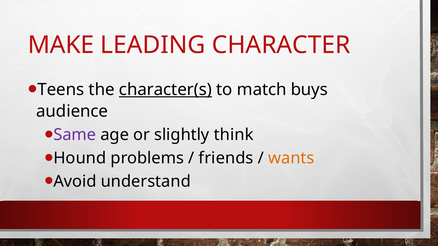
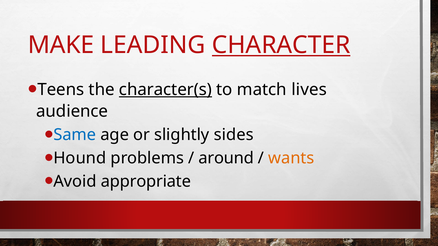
CHARACTER underline: none -> present
buys: buys -> lives
Same colour: purple -> blue
think: think -> sides
friends: friends -> around
understand: understand -> appropriate
